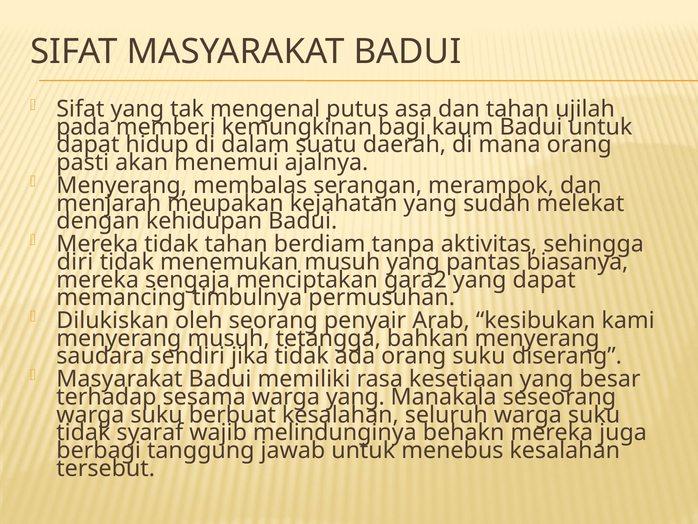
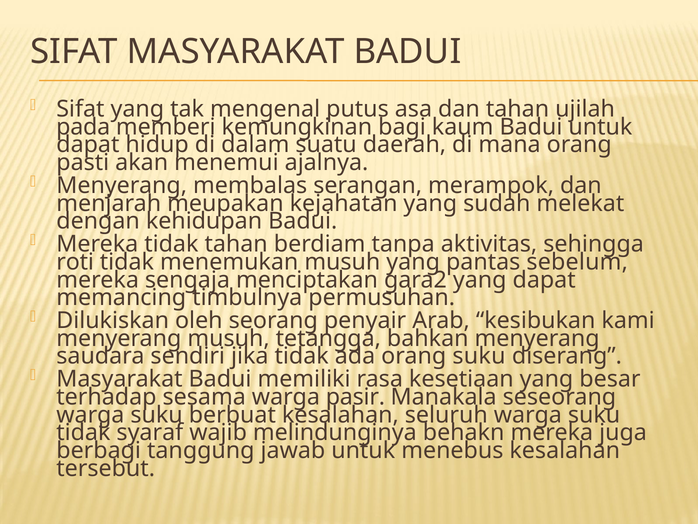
diri: diri -> roti
biasanya: biasanya -> sebelum
warga yang: yang -> pasir
